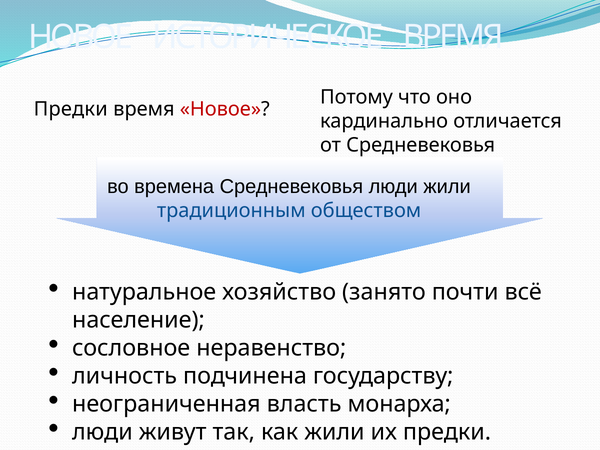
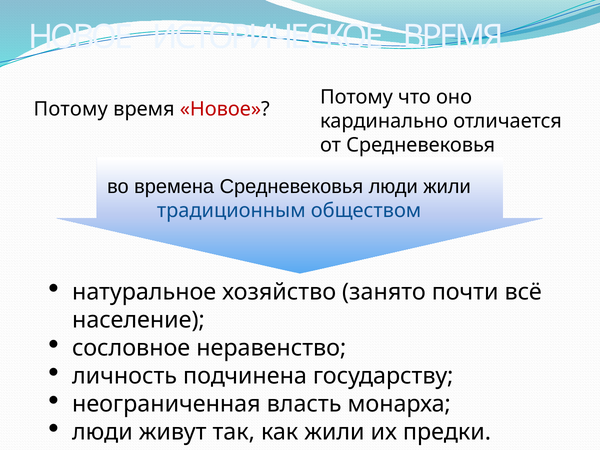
Предки at (71, 109): Предки -> Потому
